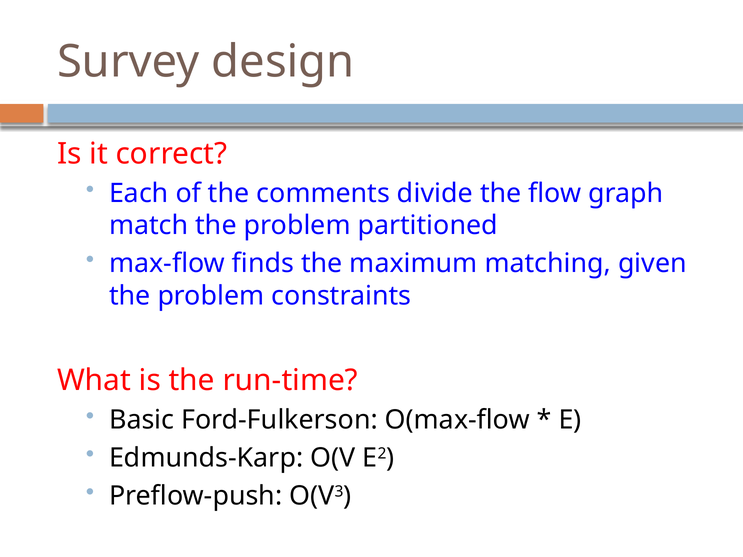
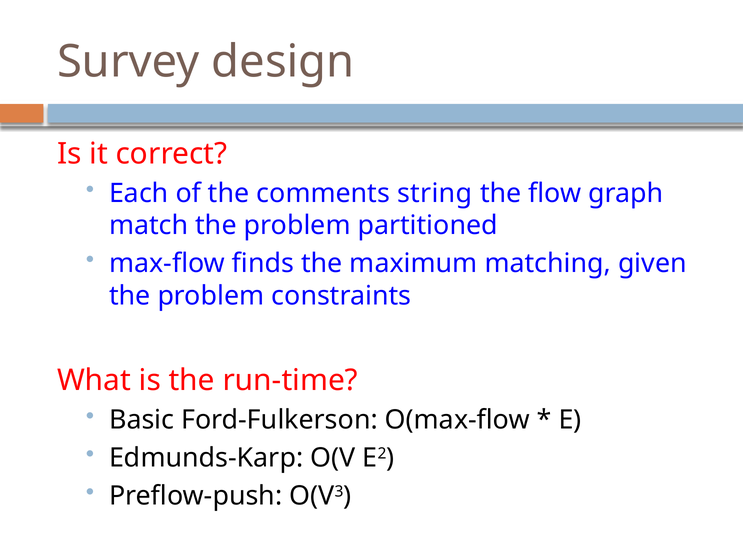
divide: divide -> string
